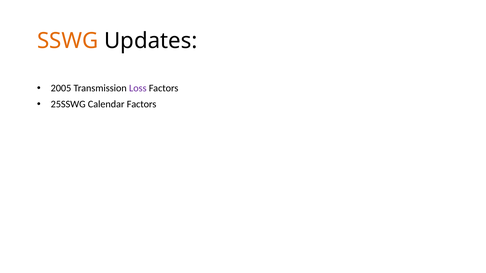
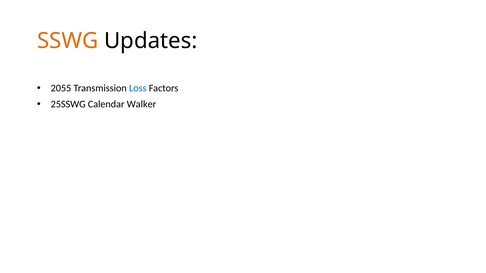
2005: 2005 -> 2055
Loss colour: purple -> blue
Calendar Factors: Factors -> Walker
